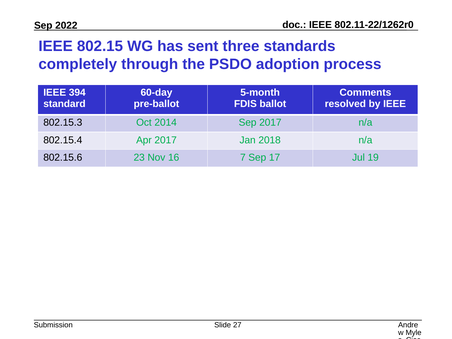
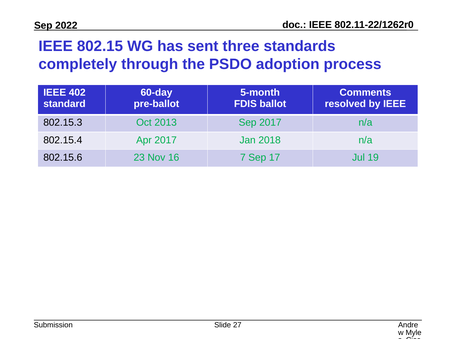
394: 394 -> 402
2014: 2014 -> 2013
